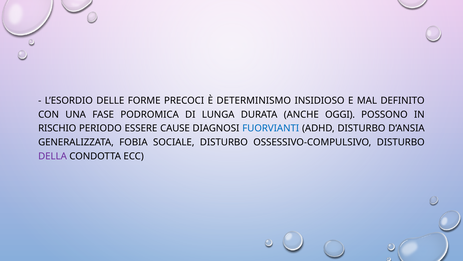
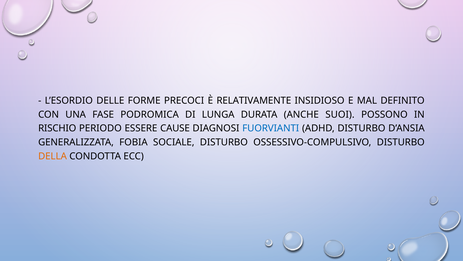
DETERMINISMO: DETERMINISMO -> RELATIVAMENTE
OGGI: OGGI -> SUOI
DELLA colour: purple -> orange
